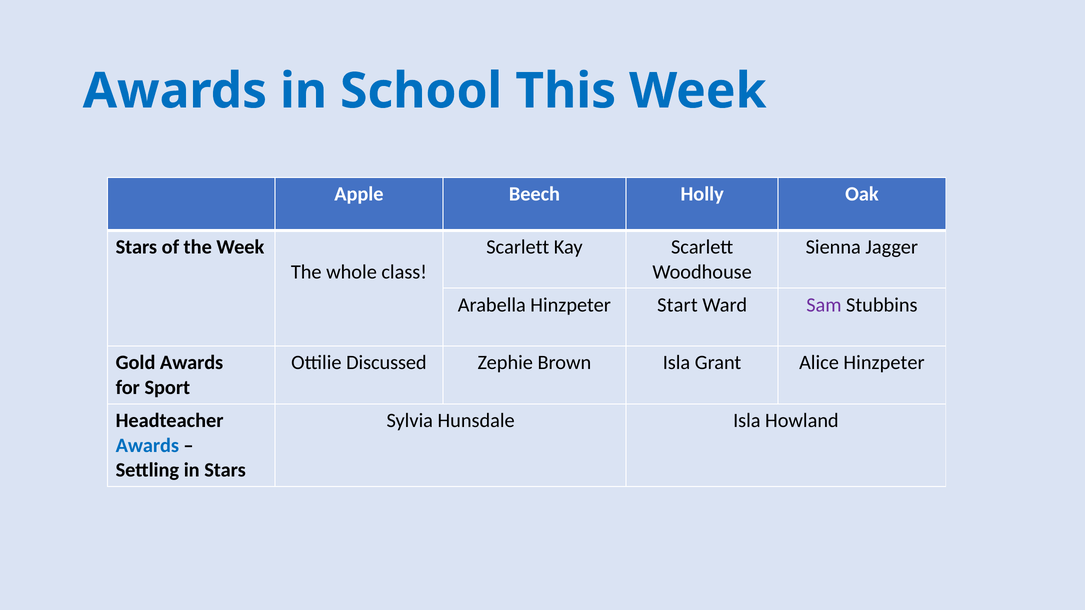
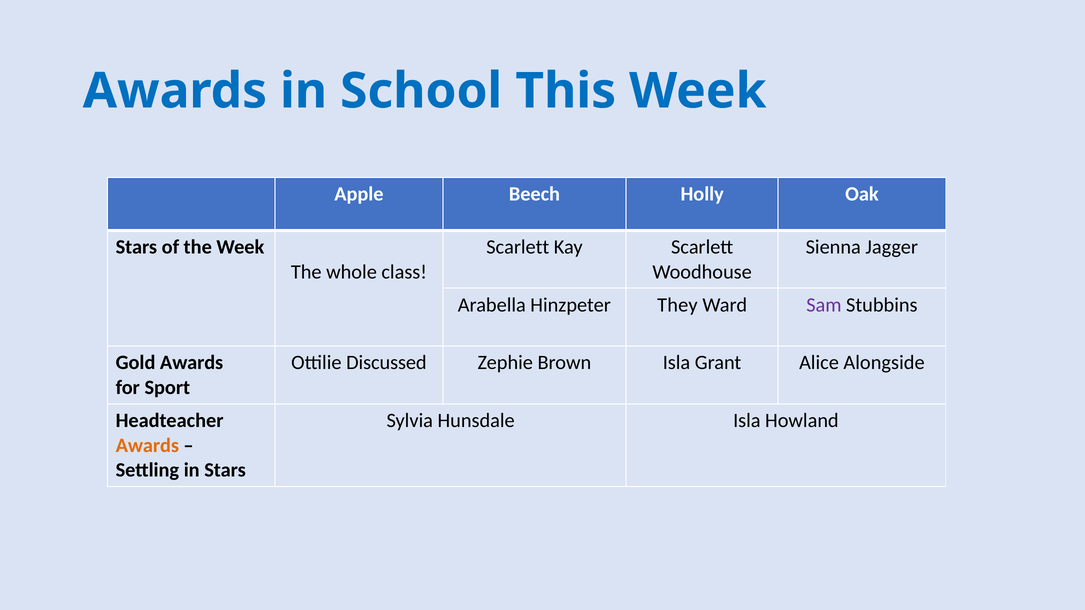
Start: Start -> They
Alice Hinzpeter: Hinzpeter -> Alongside
Awards at (147, 446) colour: blue -> orange
